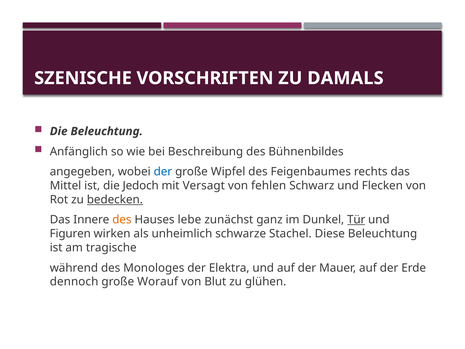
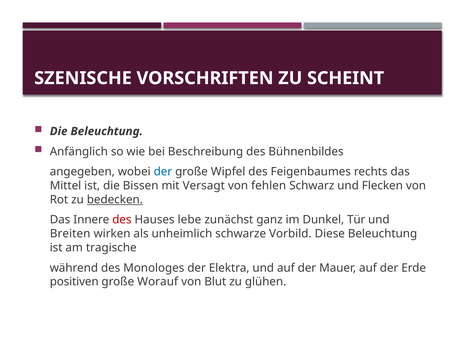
DAMALS: DAMALS -> SCHEINT
Jedoch: Jedoch -> Bissen
des at (122, 220) colour: orange -> red
Tür underline: present -> none
Figuren: Figuren -> Breiten
Stachel: Stachel -> Vorbild
dennoch: dennoch -> positiven
